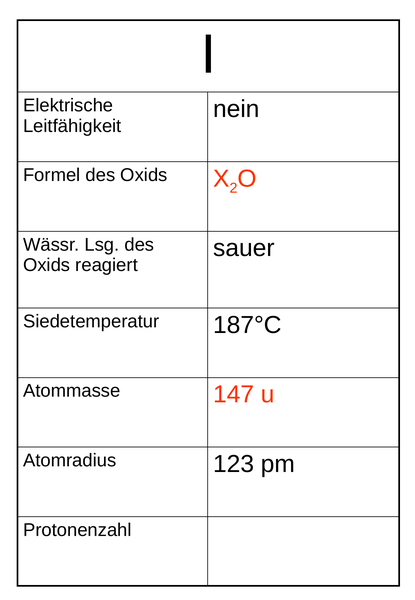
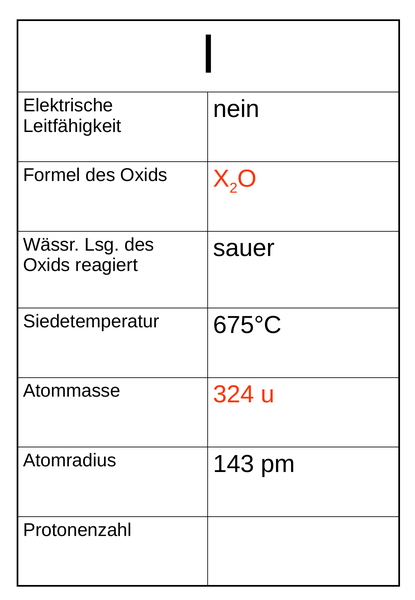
187°C: 187°C -> 675°C
147: 147 -> 324
123: 123 -> 143
